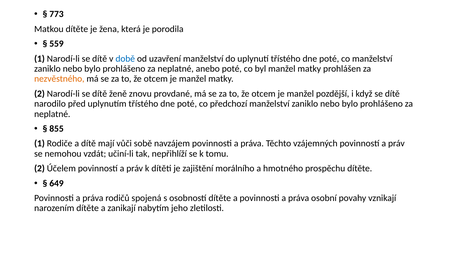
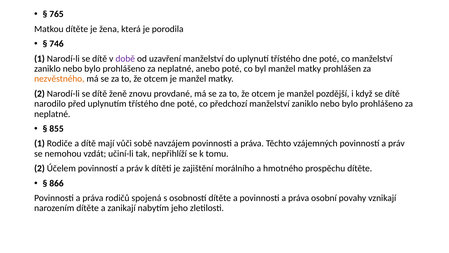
773: 773 -> 765
559: 559 -> 746
době colour: blue -> purple
649: 649 -> 866
